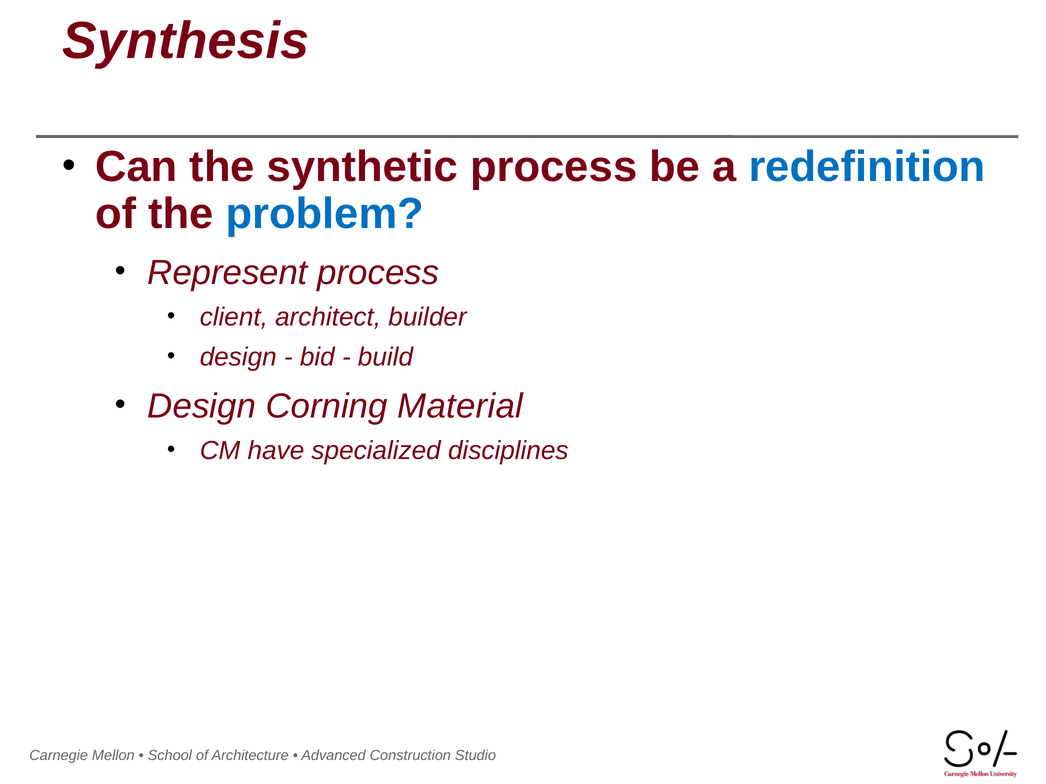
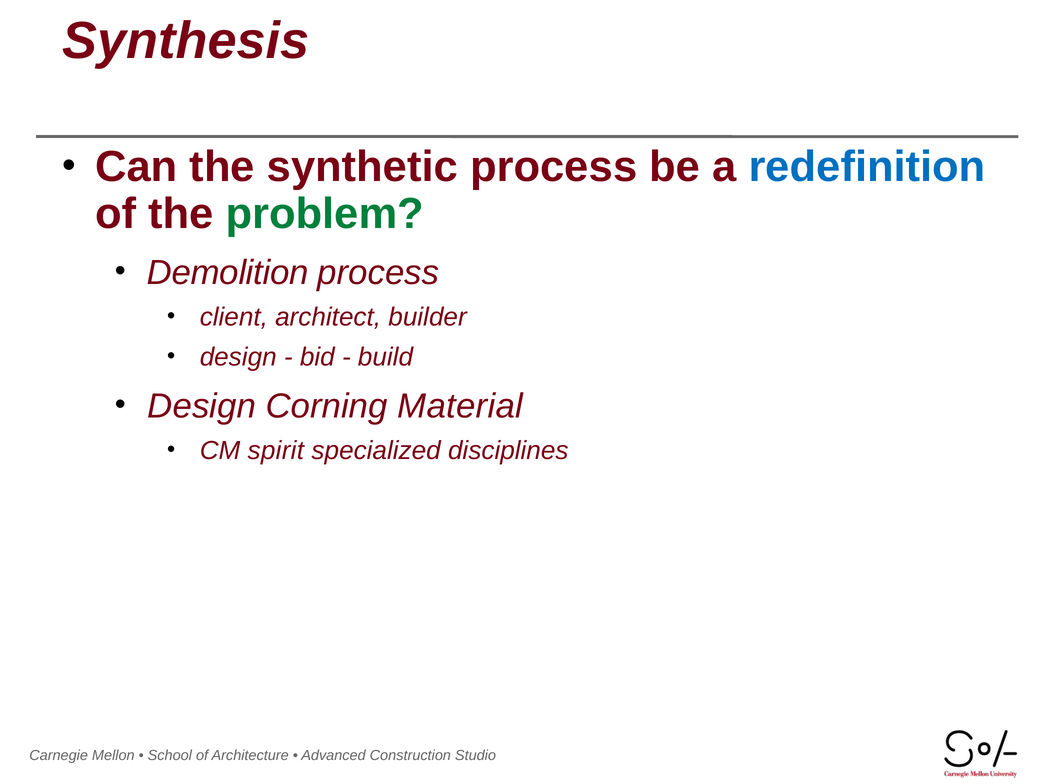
problem colour: blue -> green
Represent: Represent -> Demolition
have: have -> spirit
